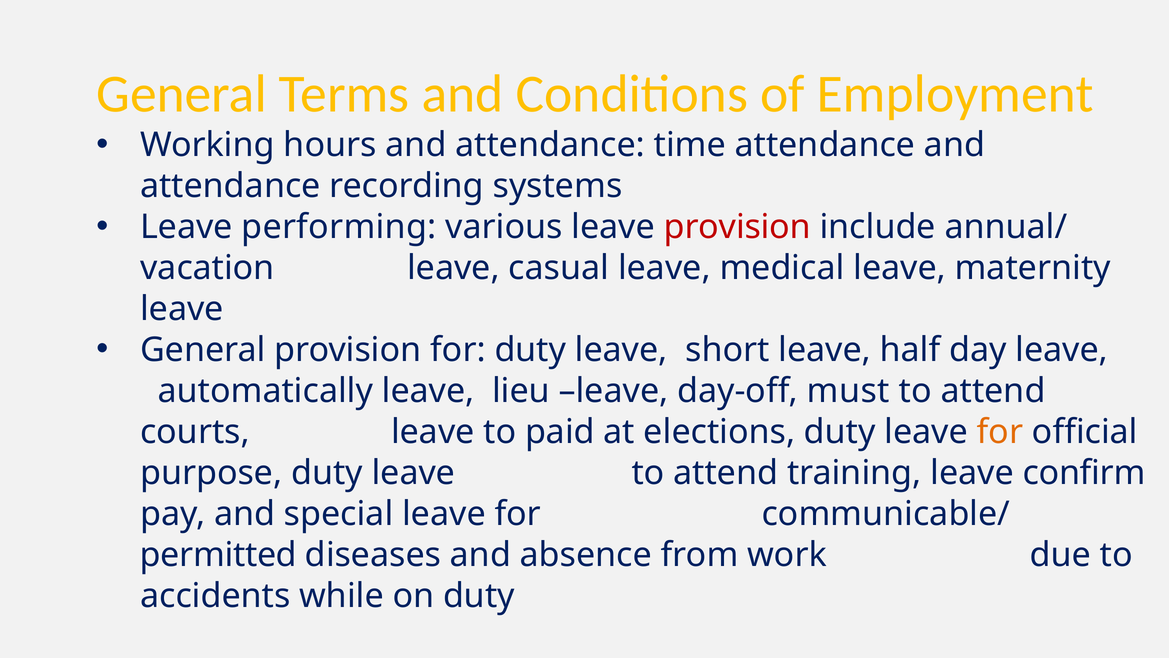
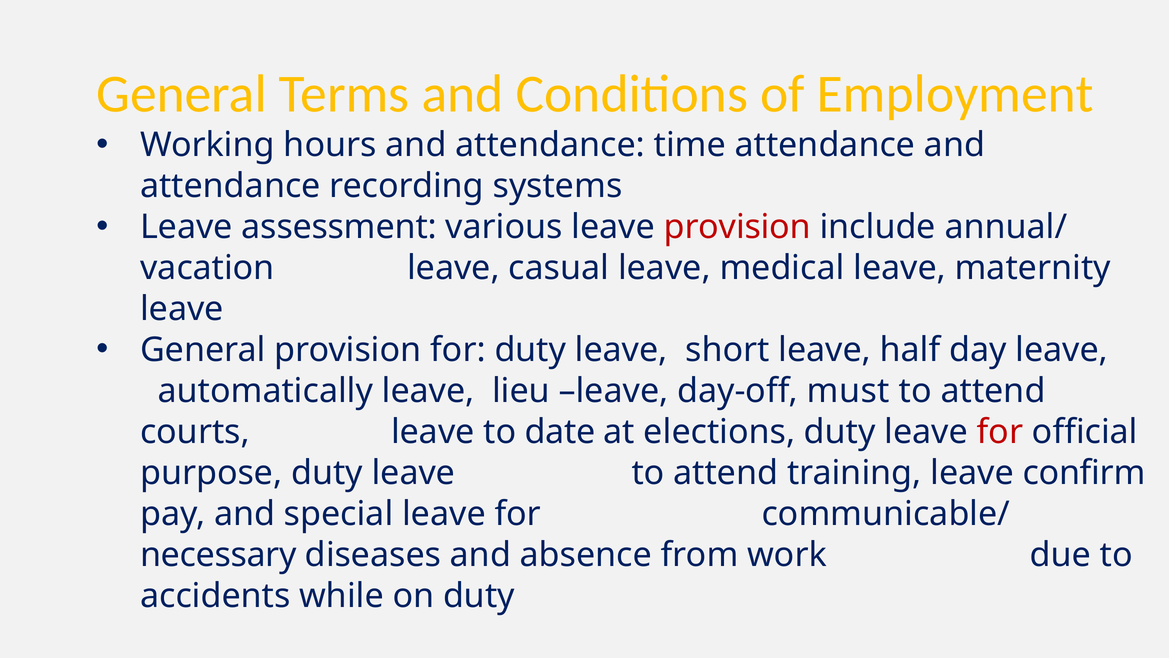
performing: performing -> assessment
paid: paid -> date
for at (1000, 432) colour: orange -> red
permitted: permitted -> necessary
